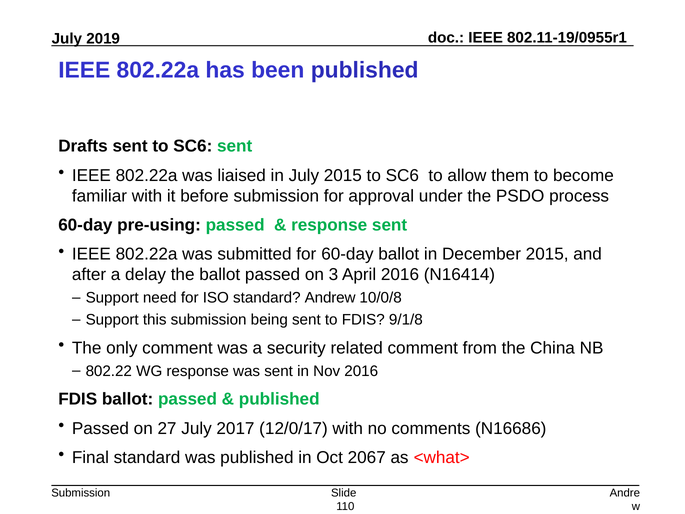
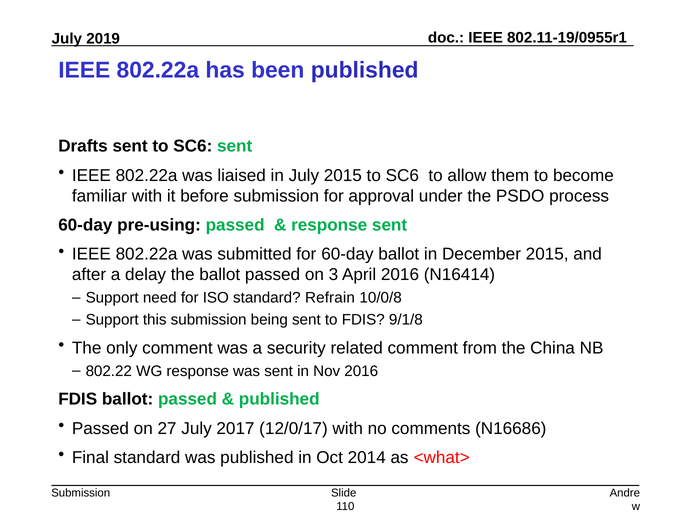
Andrew: Andrew -> Refrain
2067: 2067 -> 2014
